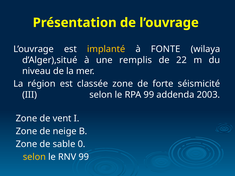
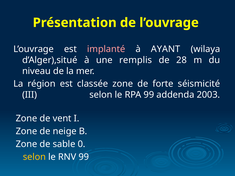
implanté colour: yellow -> pink
FONTE: FONTE -> AYANT
22: 22 -> 28
